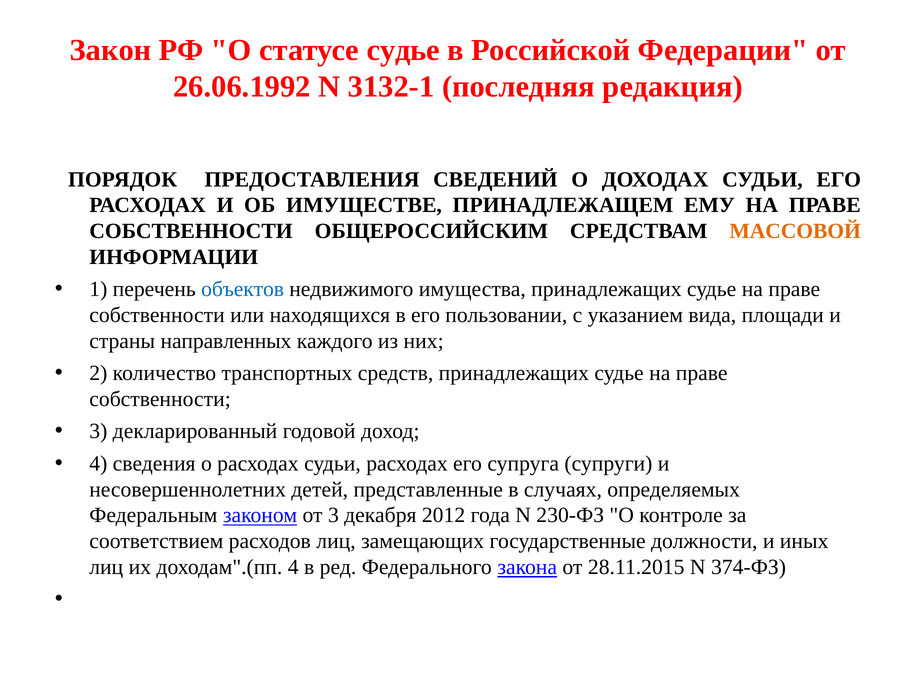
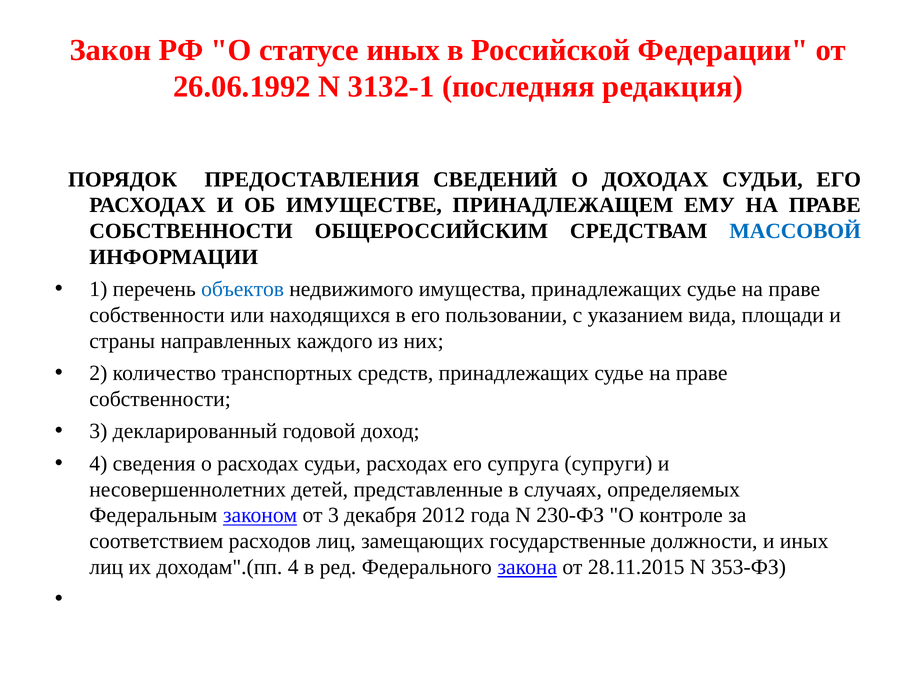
статусе судье: судье -> иных
МАССОВОЙ colour: orange -> blue
374-ФЗ: 374-ФЗ -> 353-ФЗ
